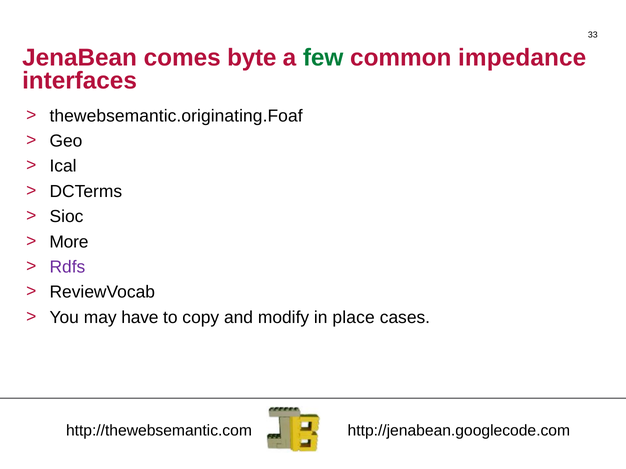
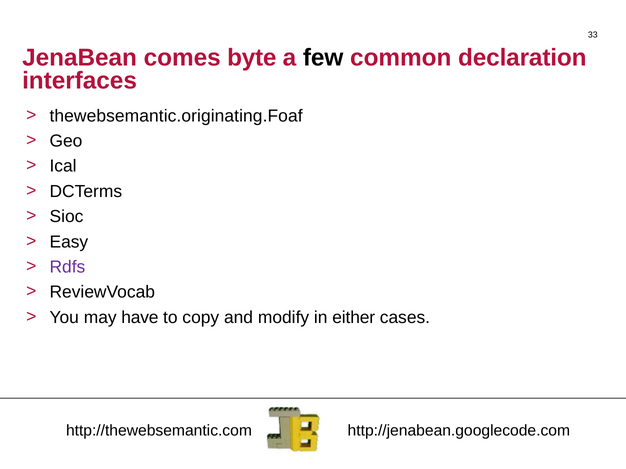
few colour: green -> black
impedance: impedance -> declaration
More: More -> Easy
place: place -> either
